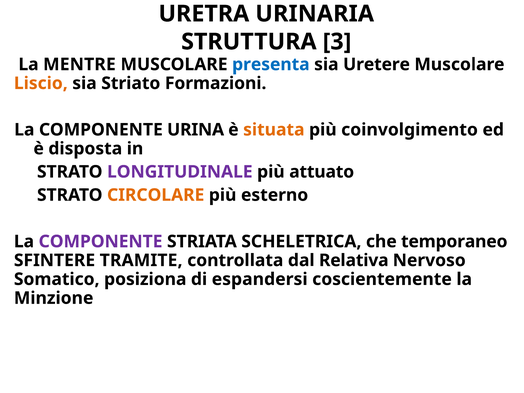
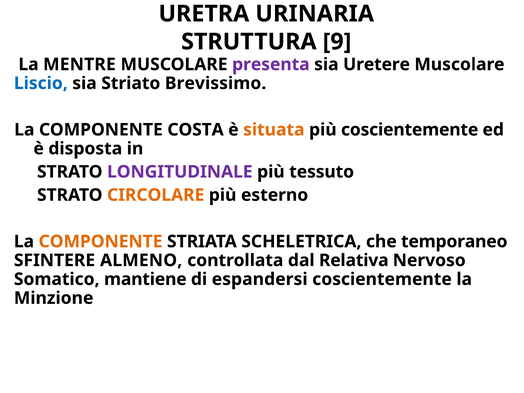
3: 3 -> 9
presenta colour: blue -> purple
Liscio colour: orange -> blue
Formazioni: Formazioni -> Brevissimo
URINA: URINA -> COSTA
più coinvolgimento: coinvolgimento -> coscientemente
attuato: attuato -> tessuto
COMPONENTE at (101, 242) colour: purple -> orange
TRAMITE: TRAMITE -> ALMENO
posiziona: posiziona -> mantiene
